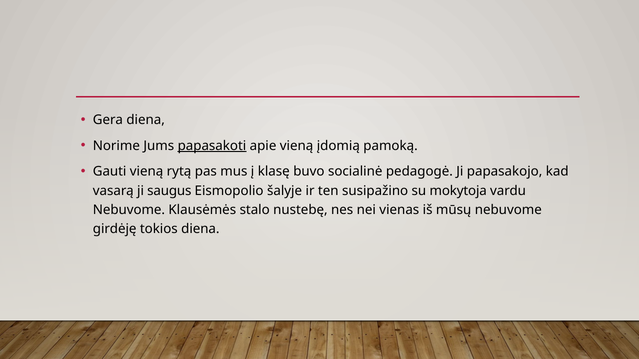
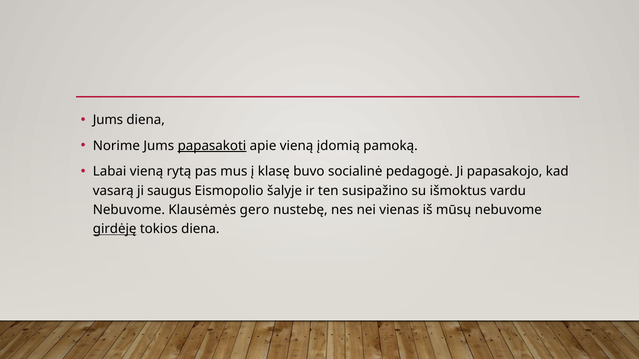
Gera at (108, 120): Gera -> Jums
Gauti: Gauti -> Labai
mokytoja: mokytoja -> išmoktus
stalo: stalo -> gero
girdėję underline: none -> present
